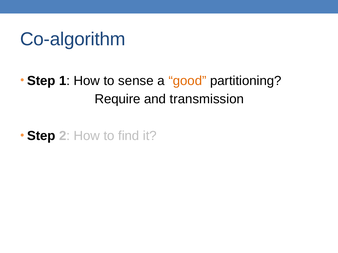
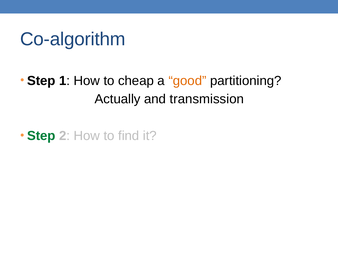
sense: sense -> cheap
Require: Require -> Actually
Step at (41, 136) colour: black -> green
